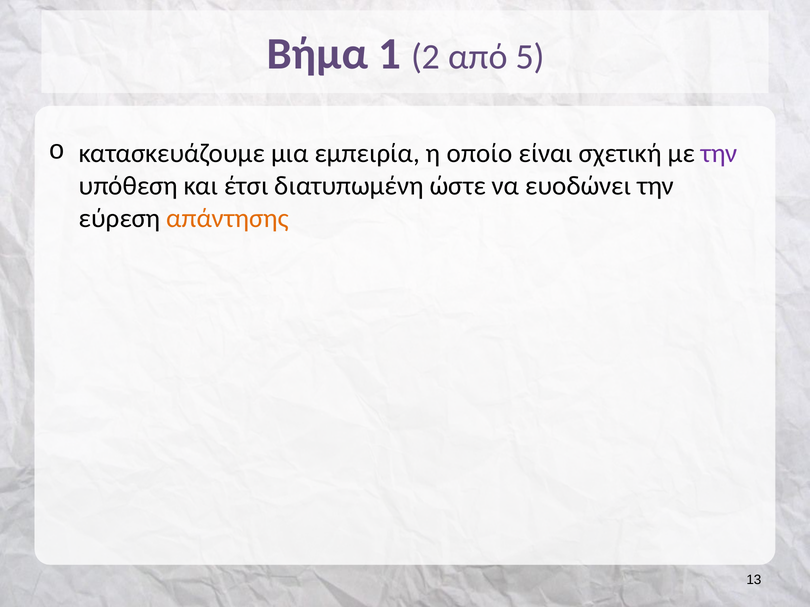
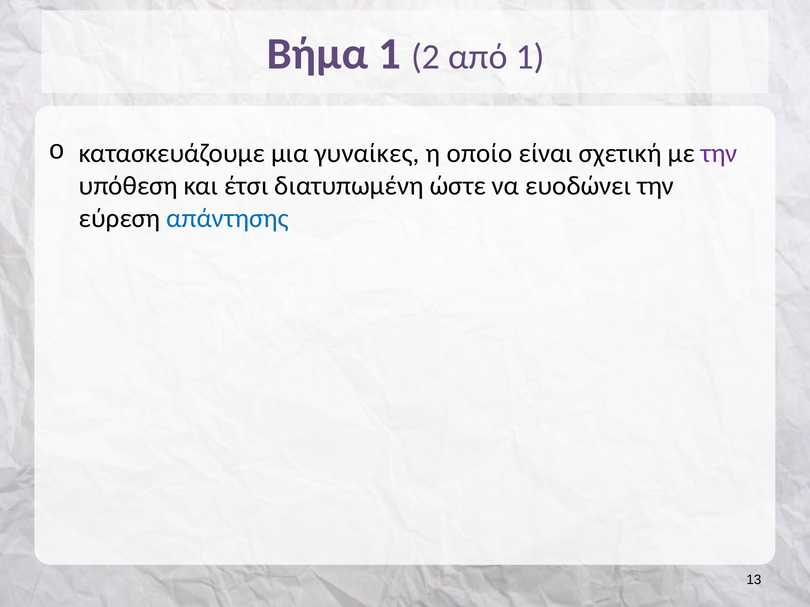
από 5: 5 -> 1
εμπειρία: εμπειρία -> γυναίκες
απάντησης colour: orange -> blue
